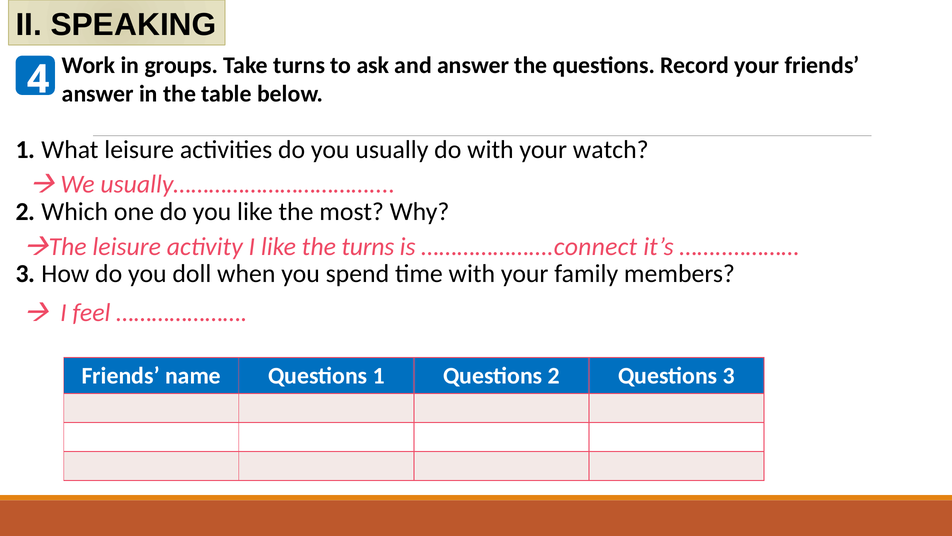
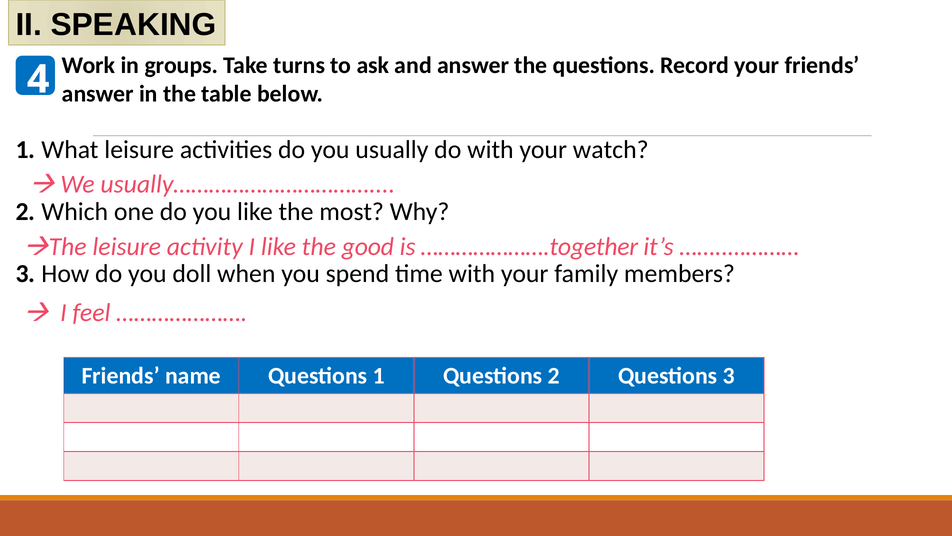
the turns: turns -> good
………………….connect: ………………….connect -> ………………….together
